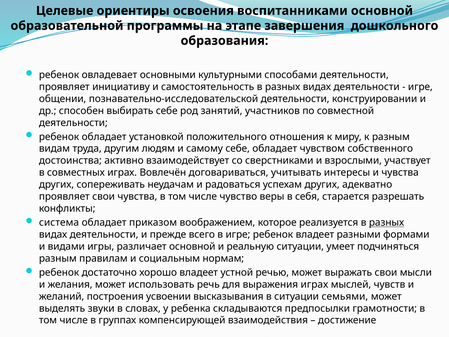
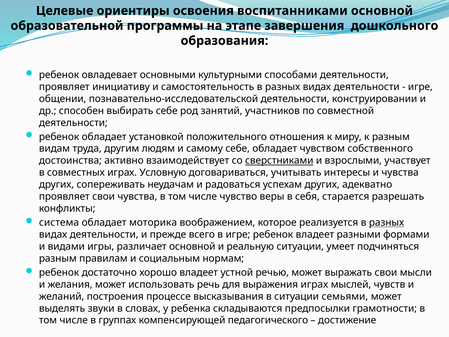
сверстниками underline: none -> present
Вовлечён: Вовлечён -> Условную
приказом: приказом -> моторика
усвоении: усвоении -> процессе
взаимодействия: взаимодействия -> педагогического
